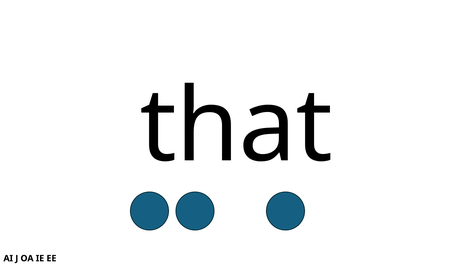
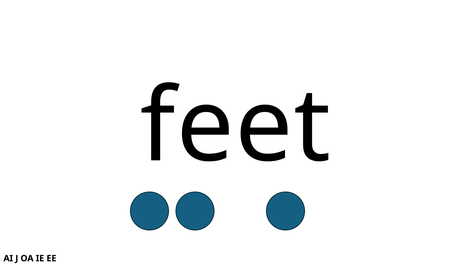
that: that -> feet
